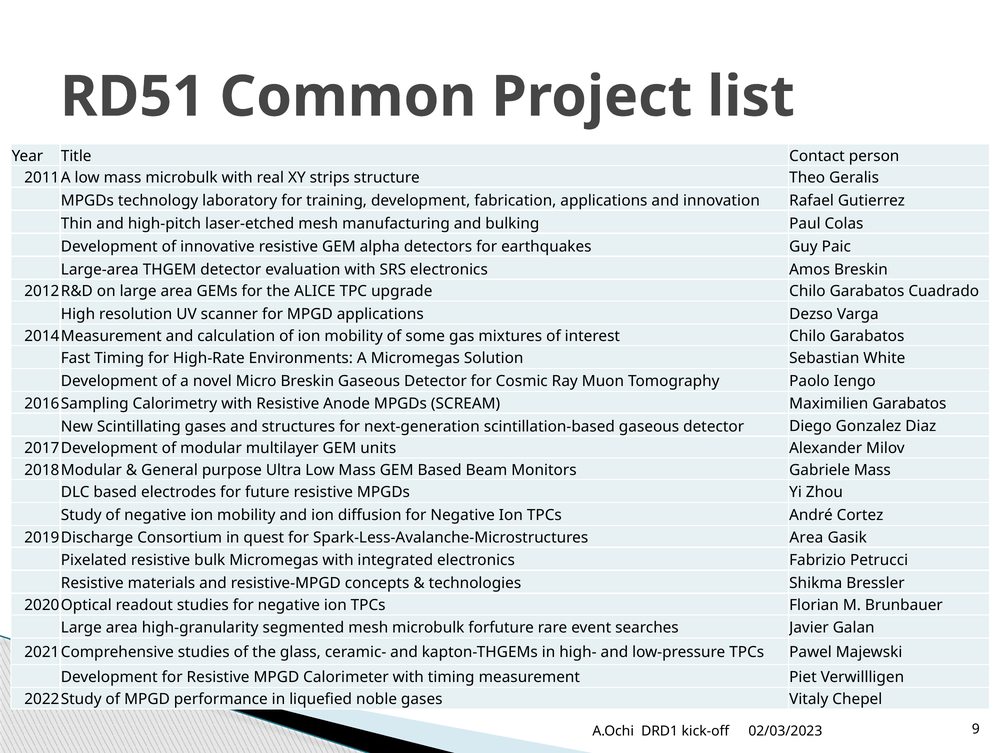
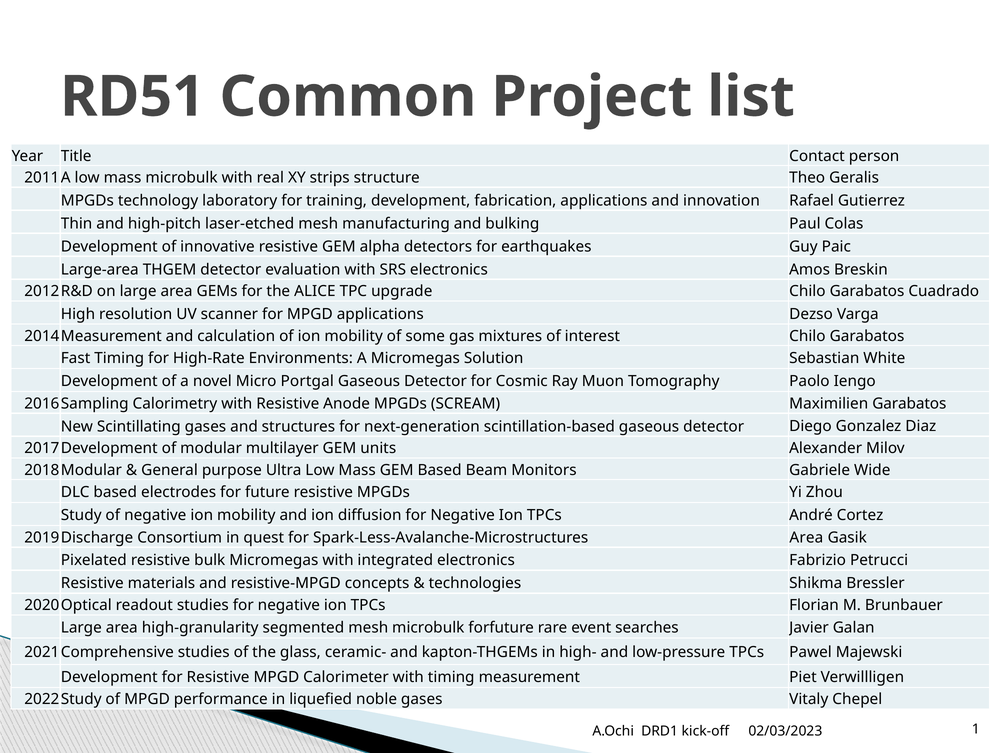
Micro Breskin: Breskin -> Portgal
Gabriele Mass: Mass -> Wide
9: 9 -> 1
